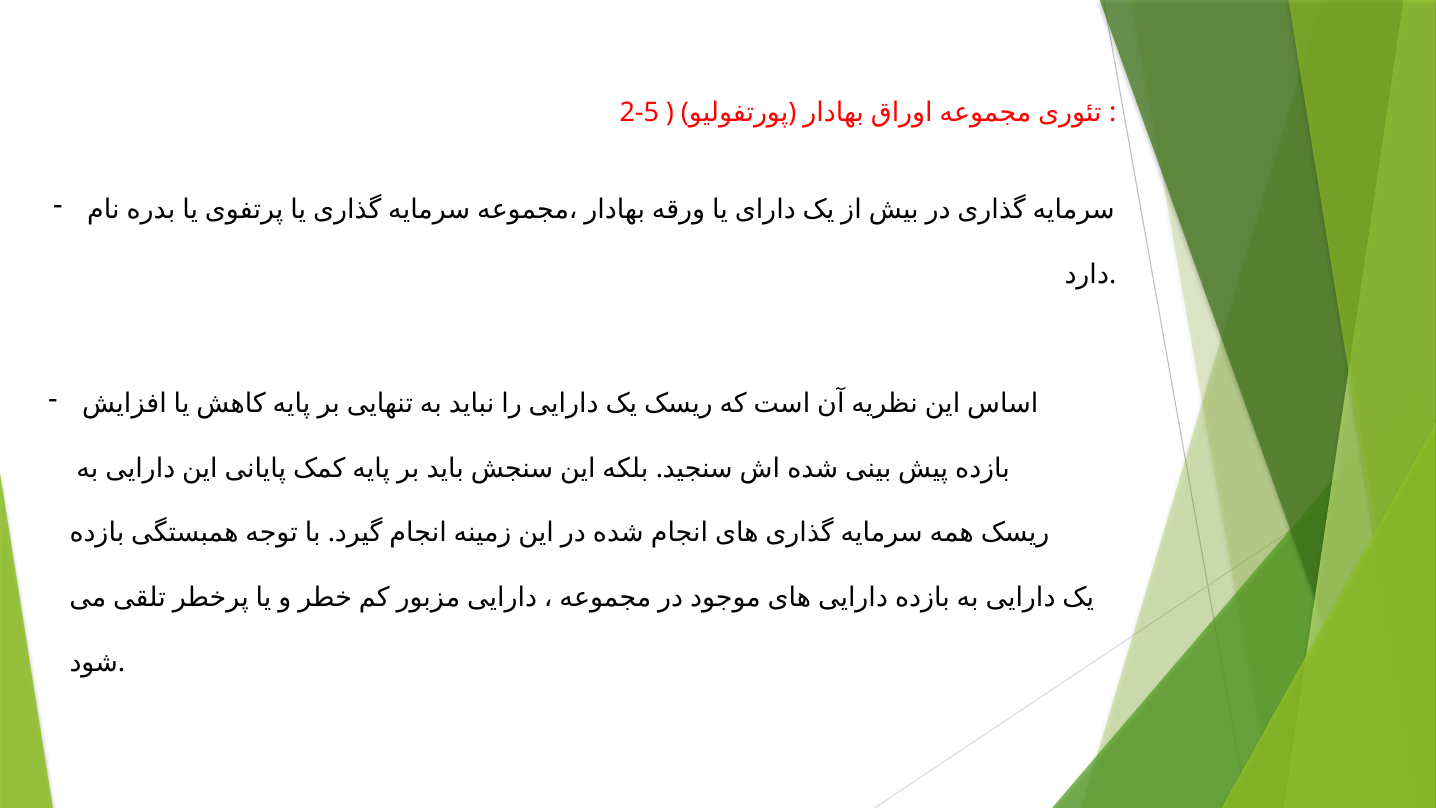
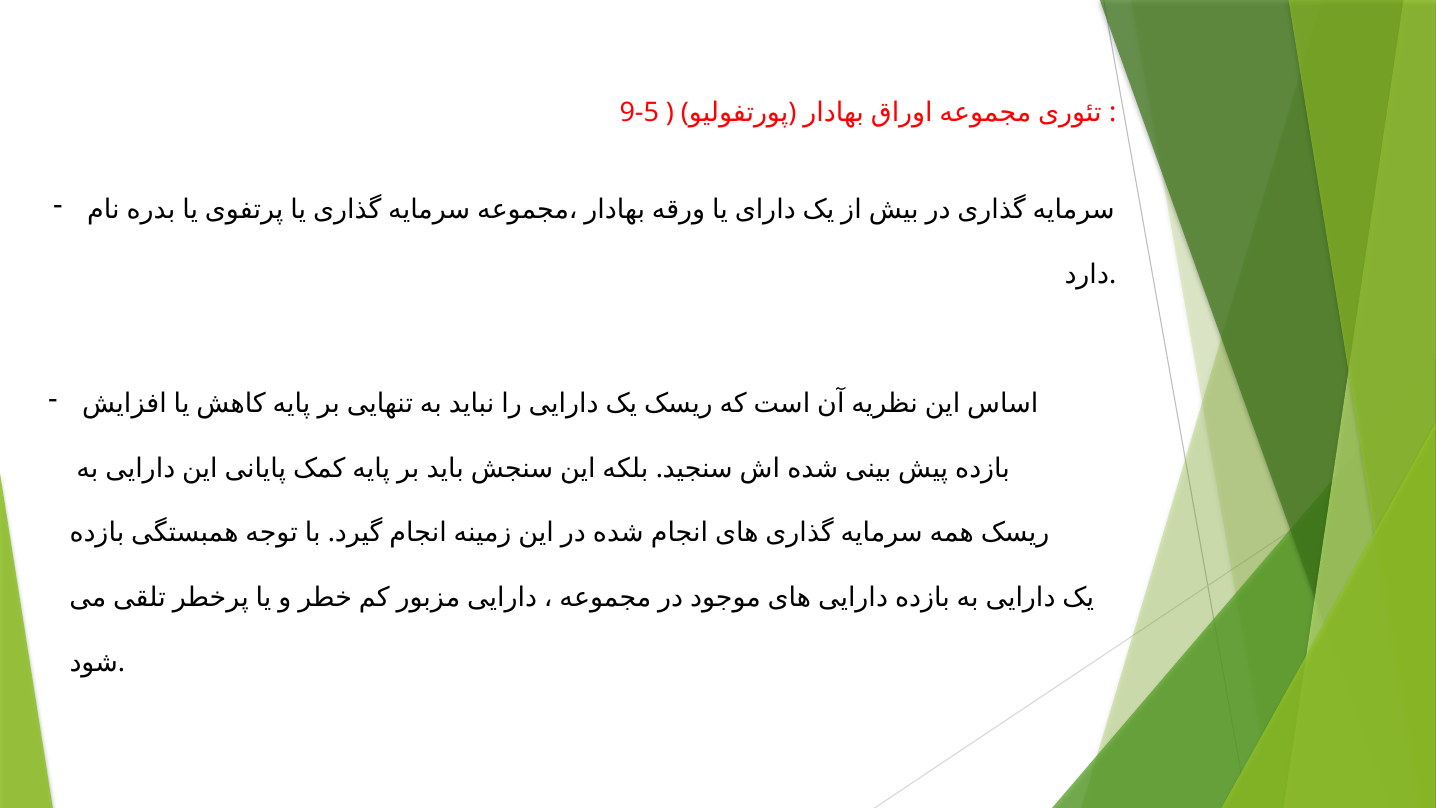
2-5: 2-5 -> 9-5
